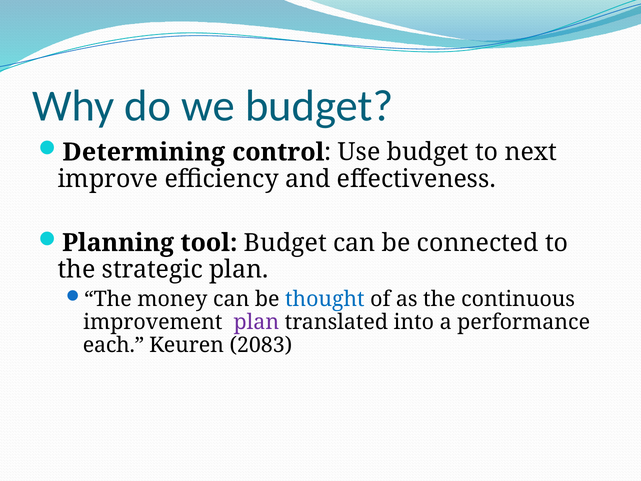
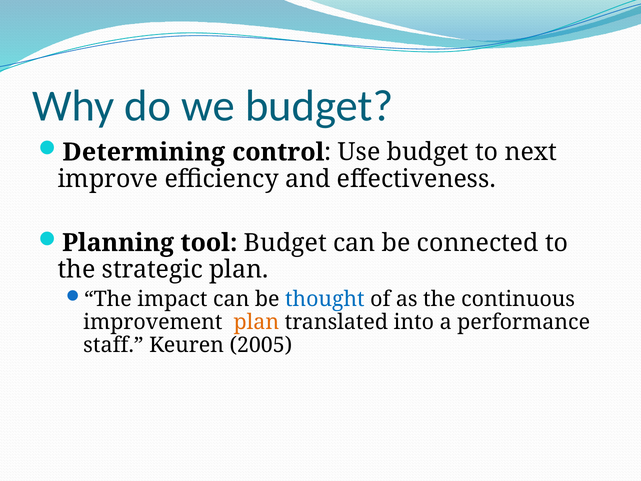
money: money -> impact
plan at (256, 322) colour: purple -> orange
each: each -> staff
2083: 2083 -> 2005
